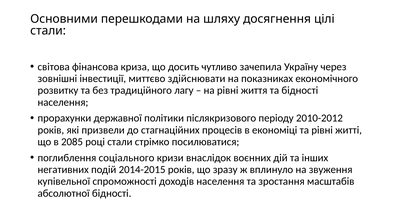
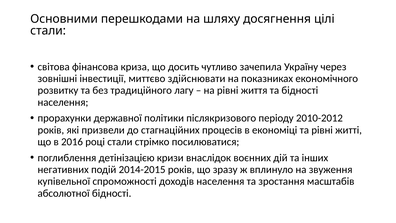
2085: 2085 -> 2016
соціального: соціального -> детінізацією
